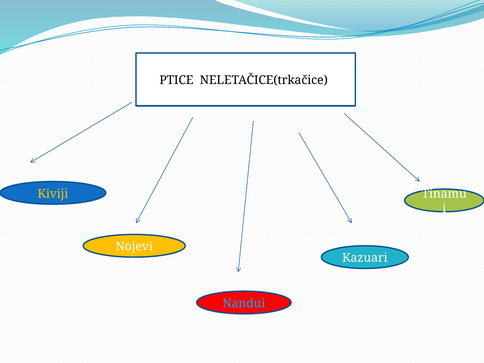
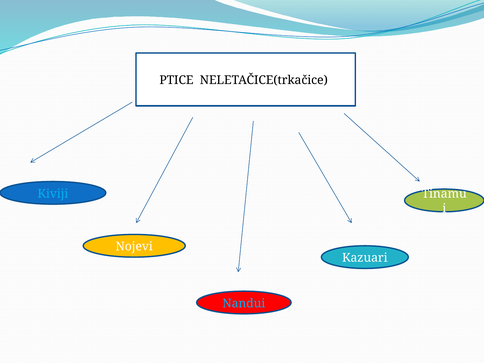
Kiviji colour: yellow -> light blue
